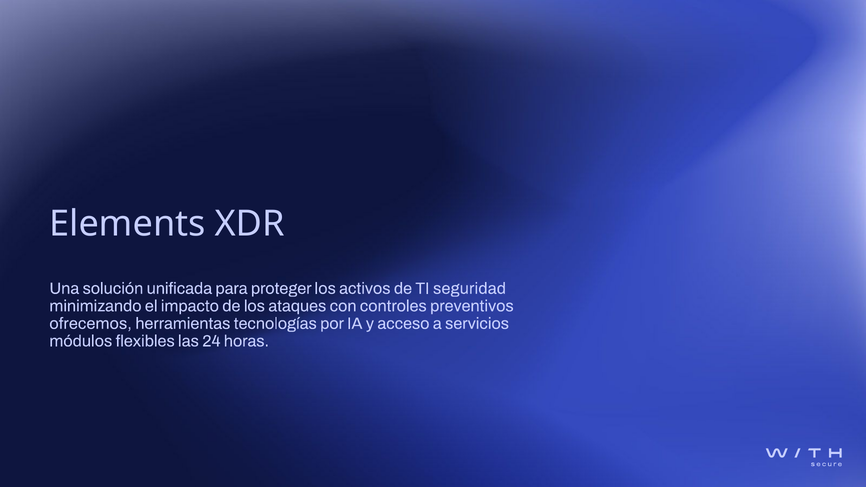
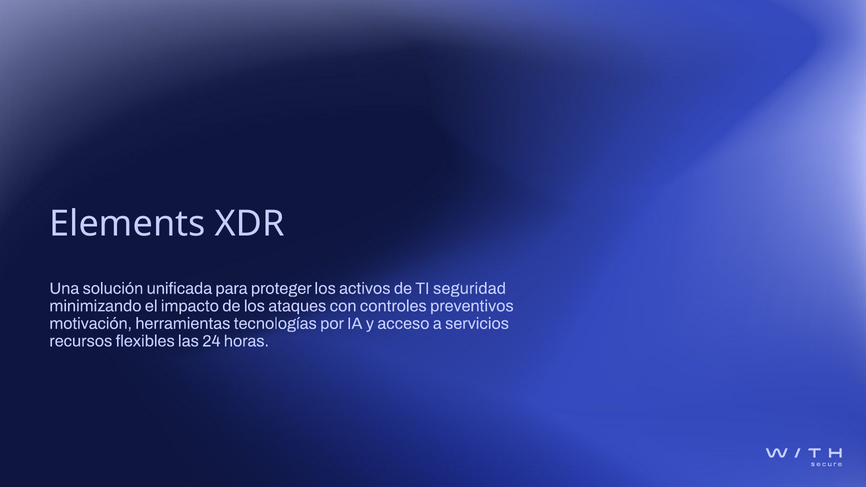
ofrecemos: ofrecemos -> motivación
módulos: módulos -> recursos
